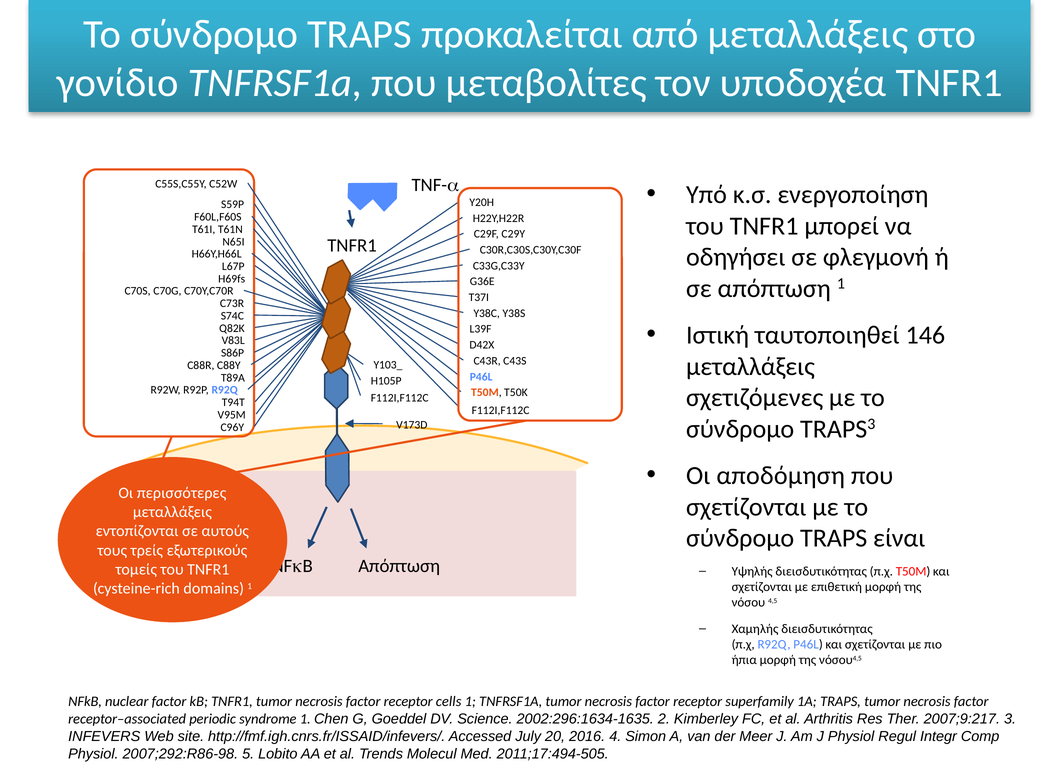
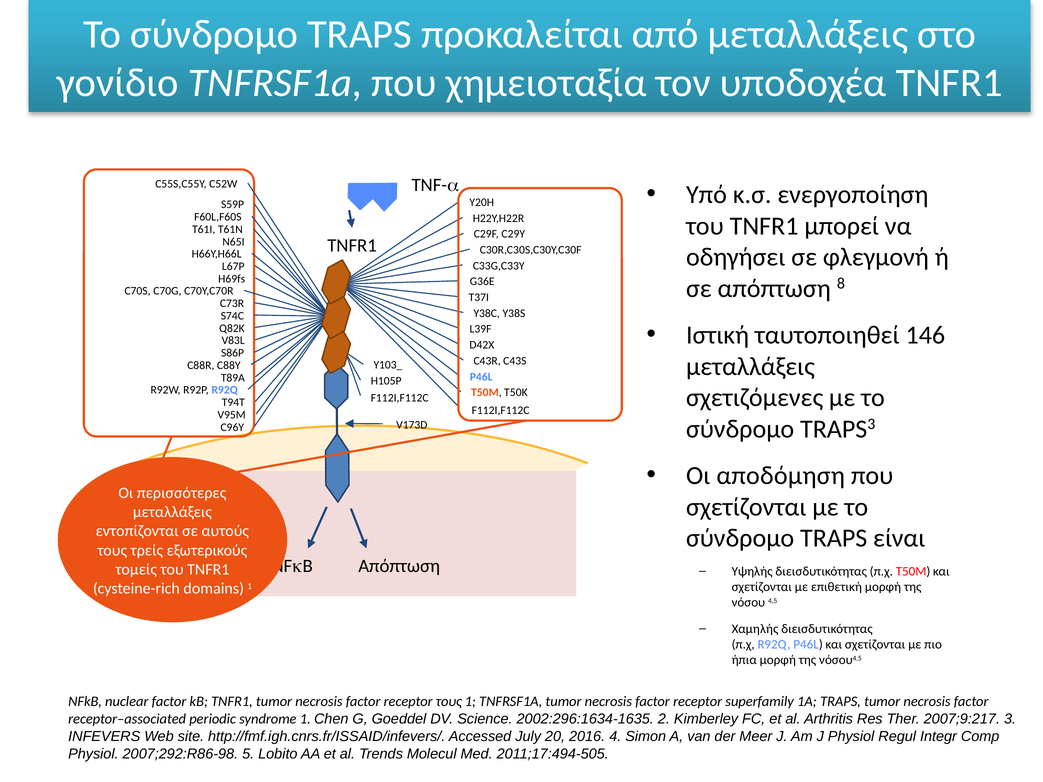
μεταβολίτες: μεταβολίτες -> χημειοταξία
απόπτωση 1: 1 -> 8
receptor cells: cells -> τους
